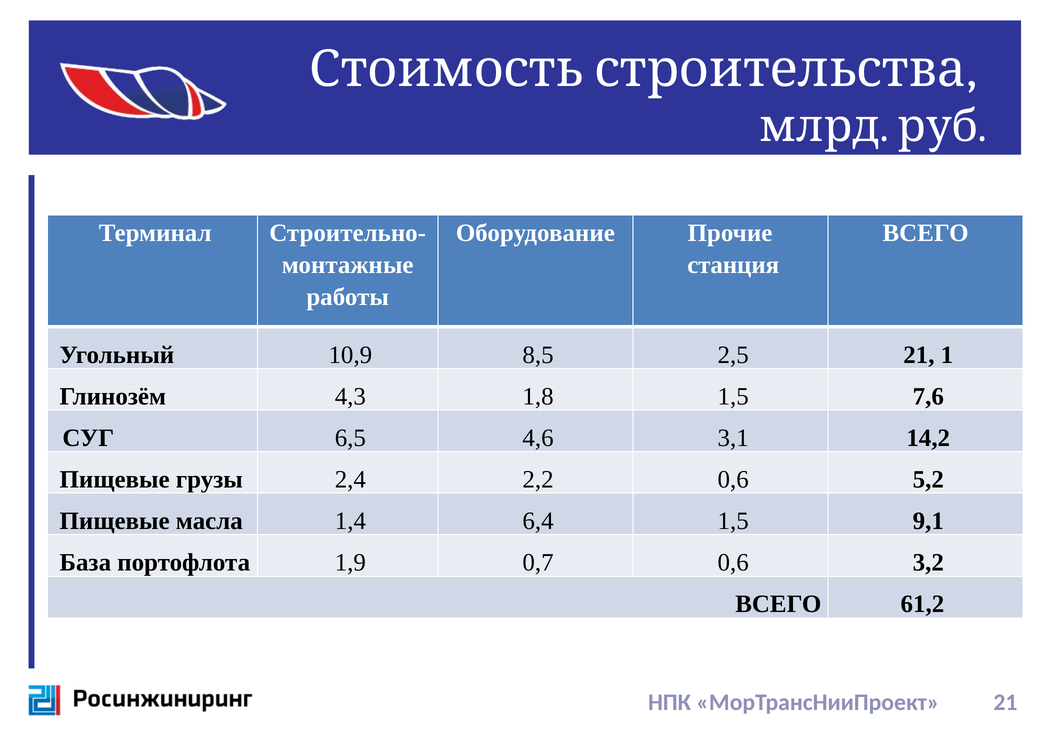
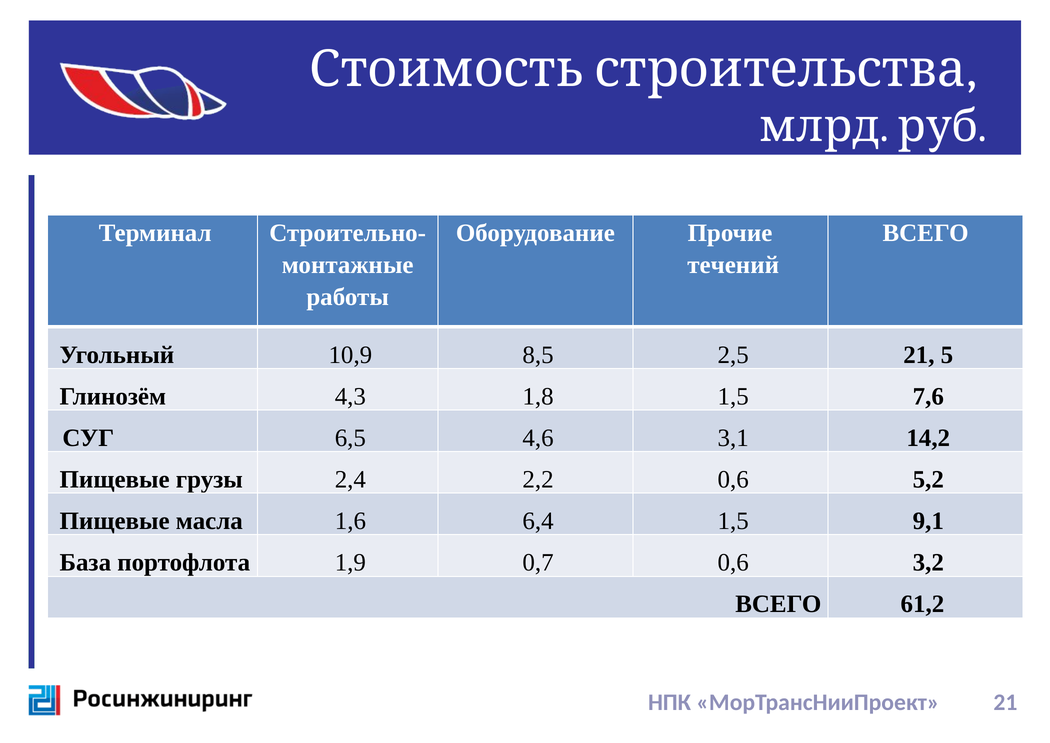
станция: станция -> течений
1: 1 -> 5
1,4: 1,4 -> 1,6
